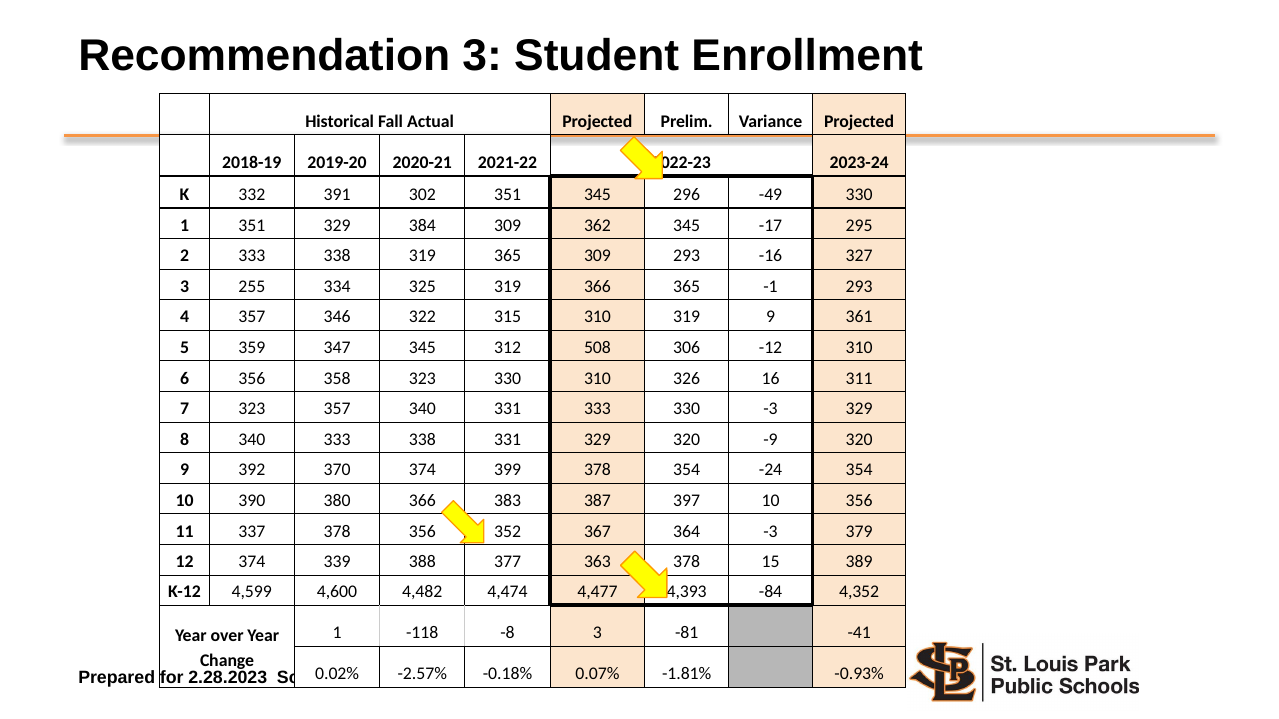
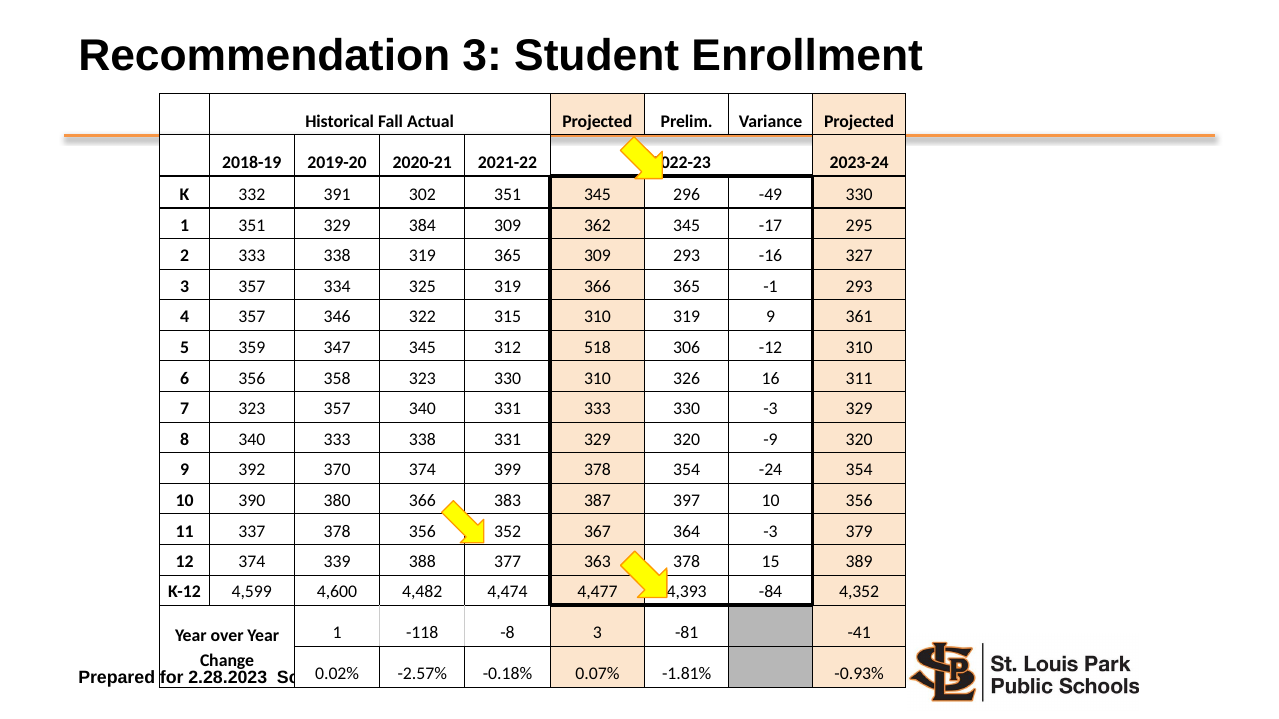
3 255: 255 -> 357
508: 508 -> 518
